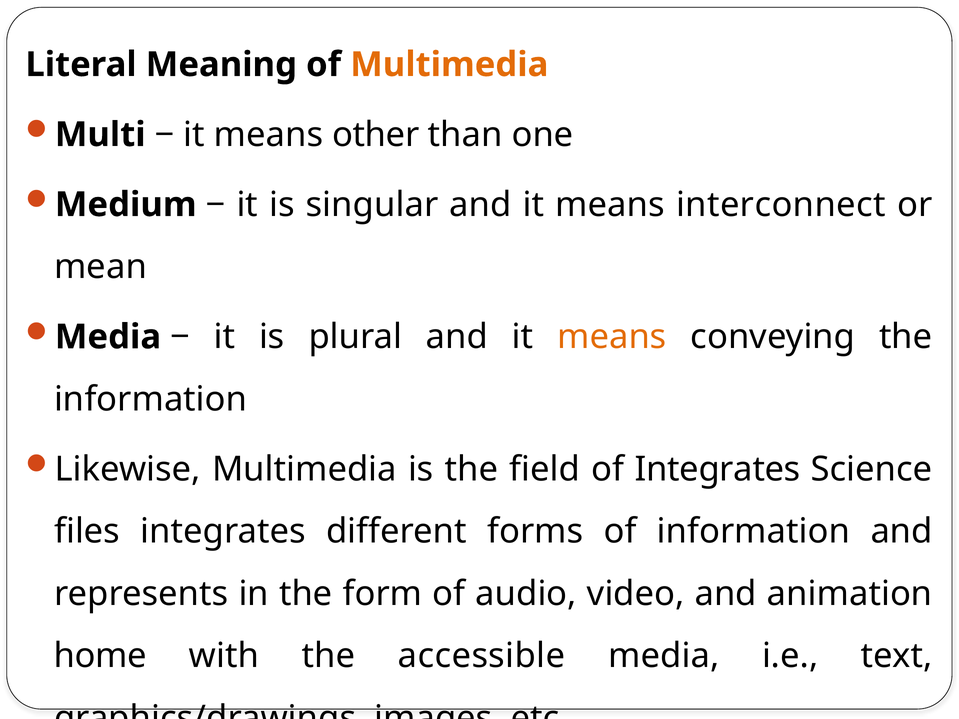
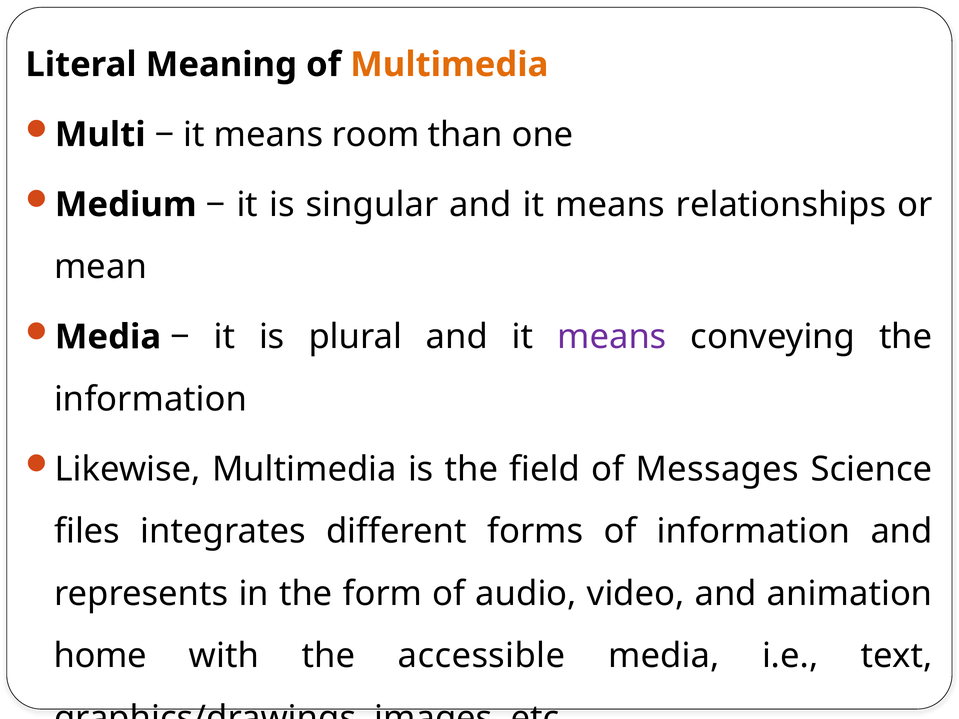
other: other -> room
interconnect: interconnect -> relationships
means at (612, 337) colour: orange -> purple
of Integrates: Integrates -> Messages
